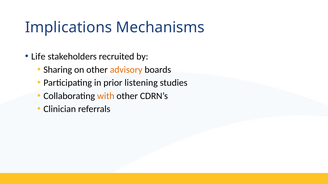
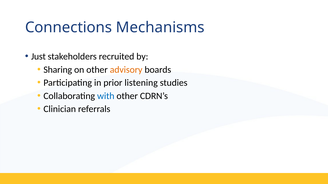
Implications: Implications -> Connections
Life: Life -> Just
with colour: orange -> blue
